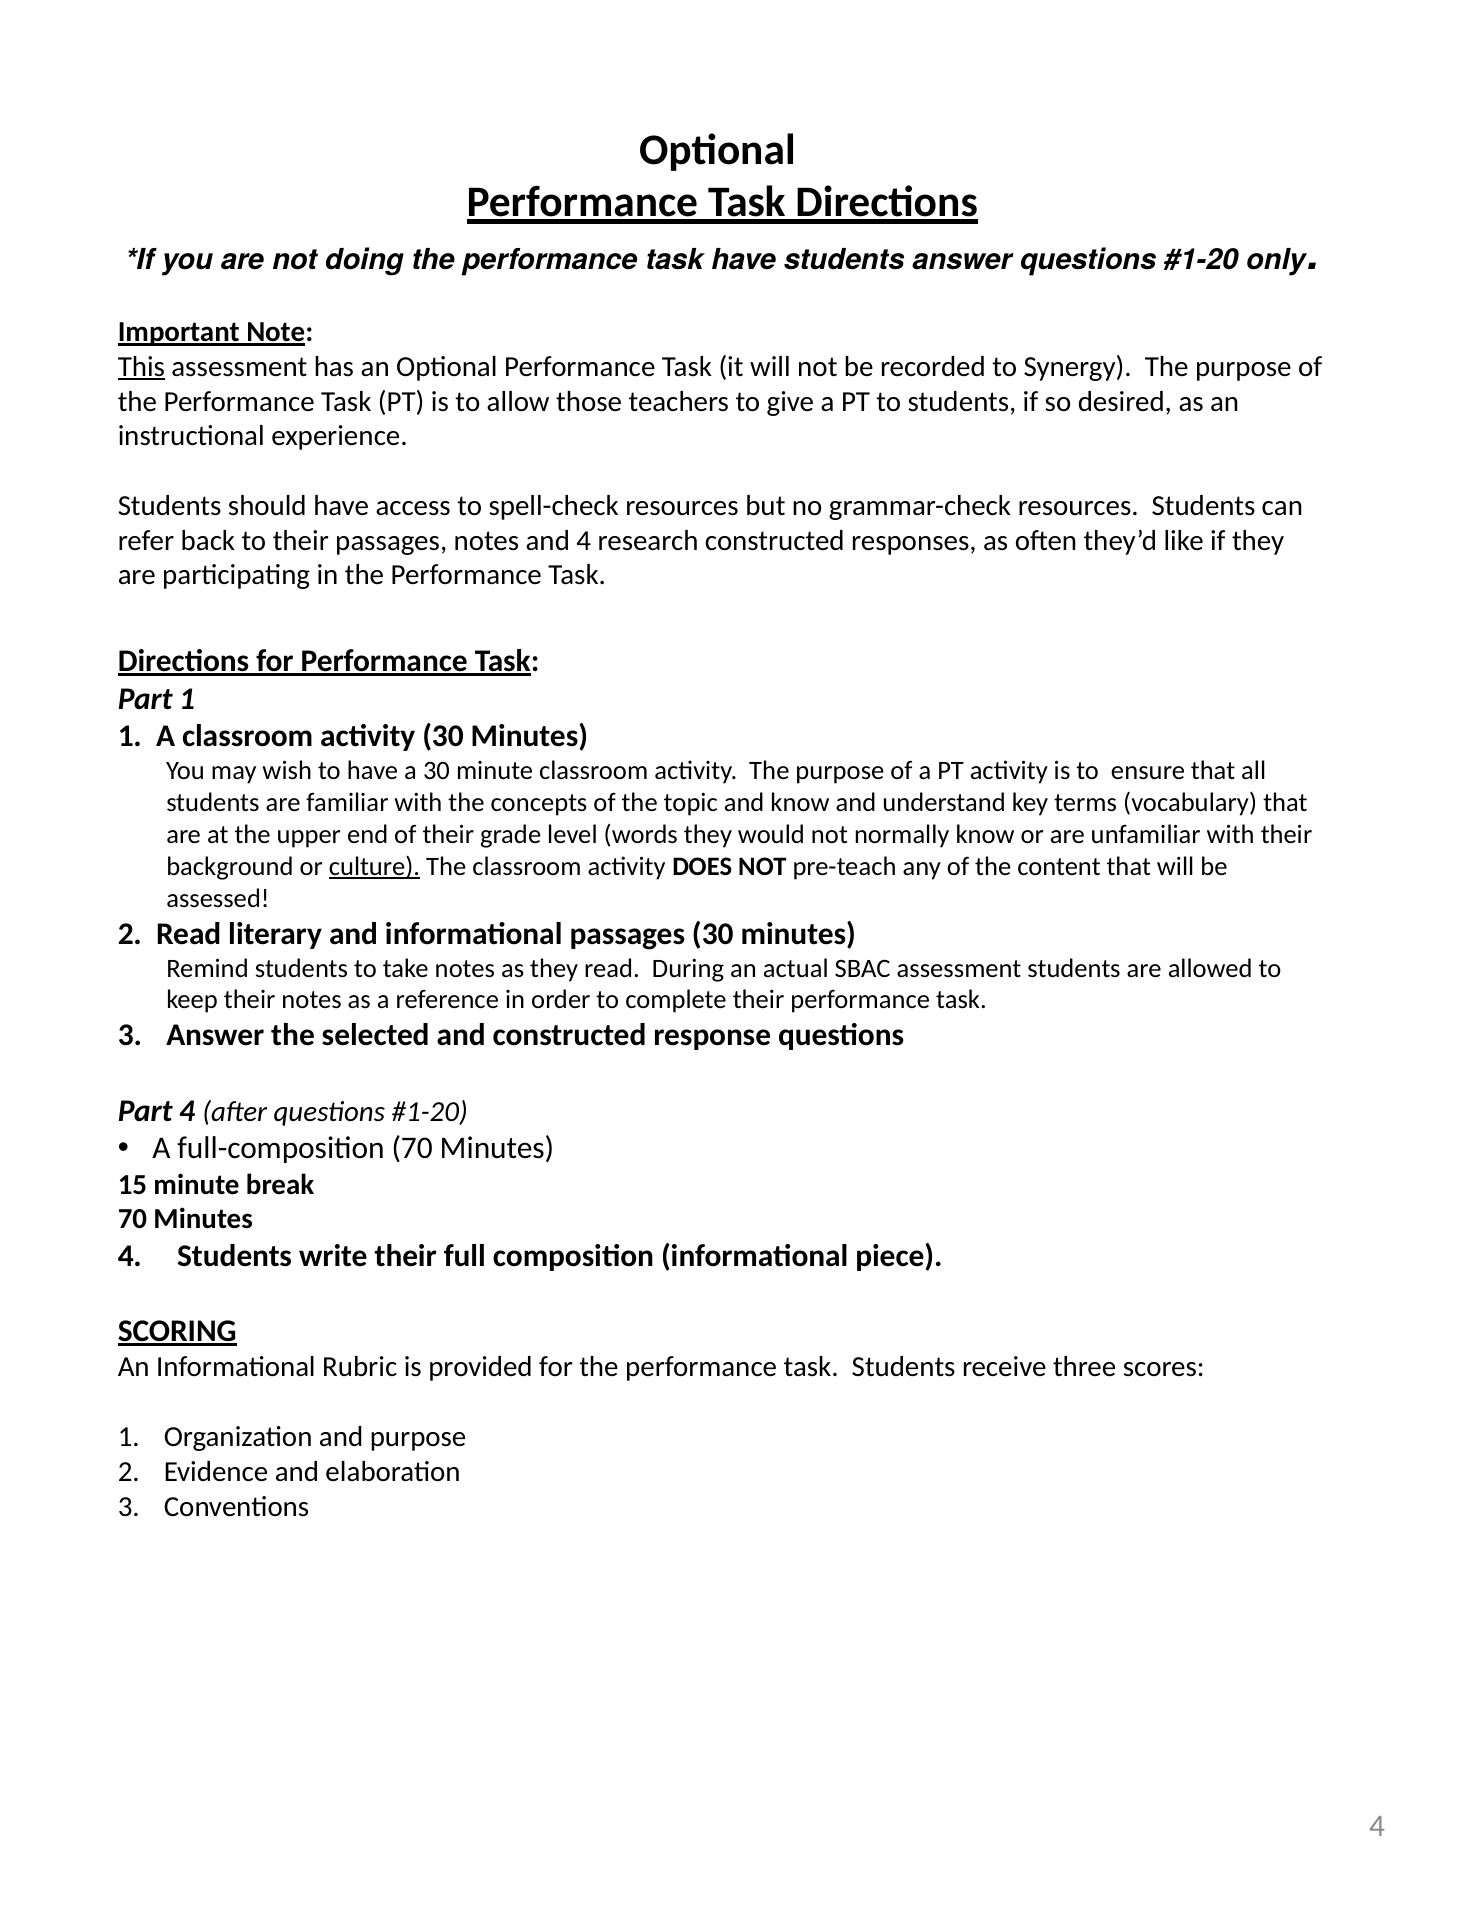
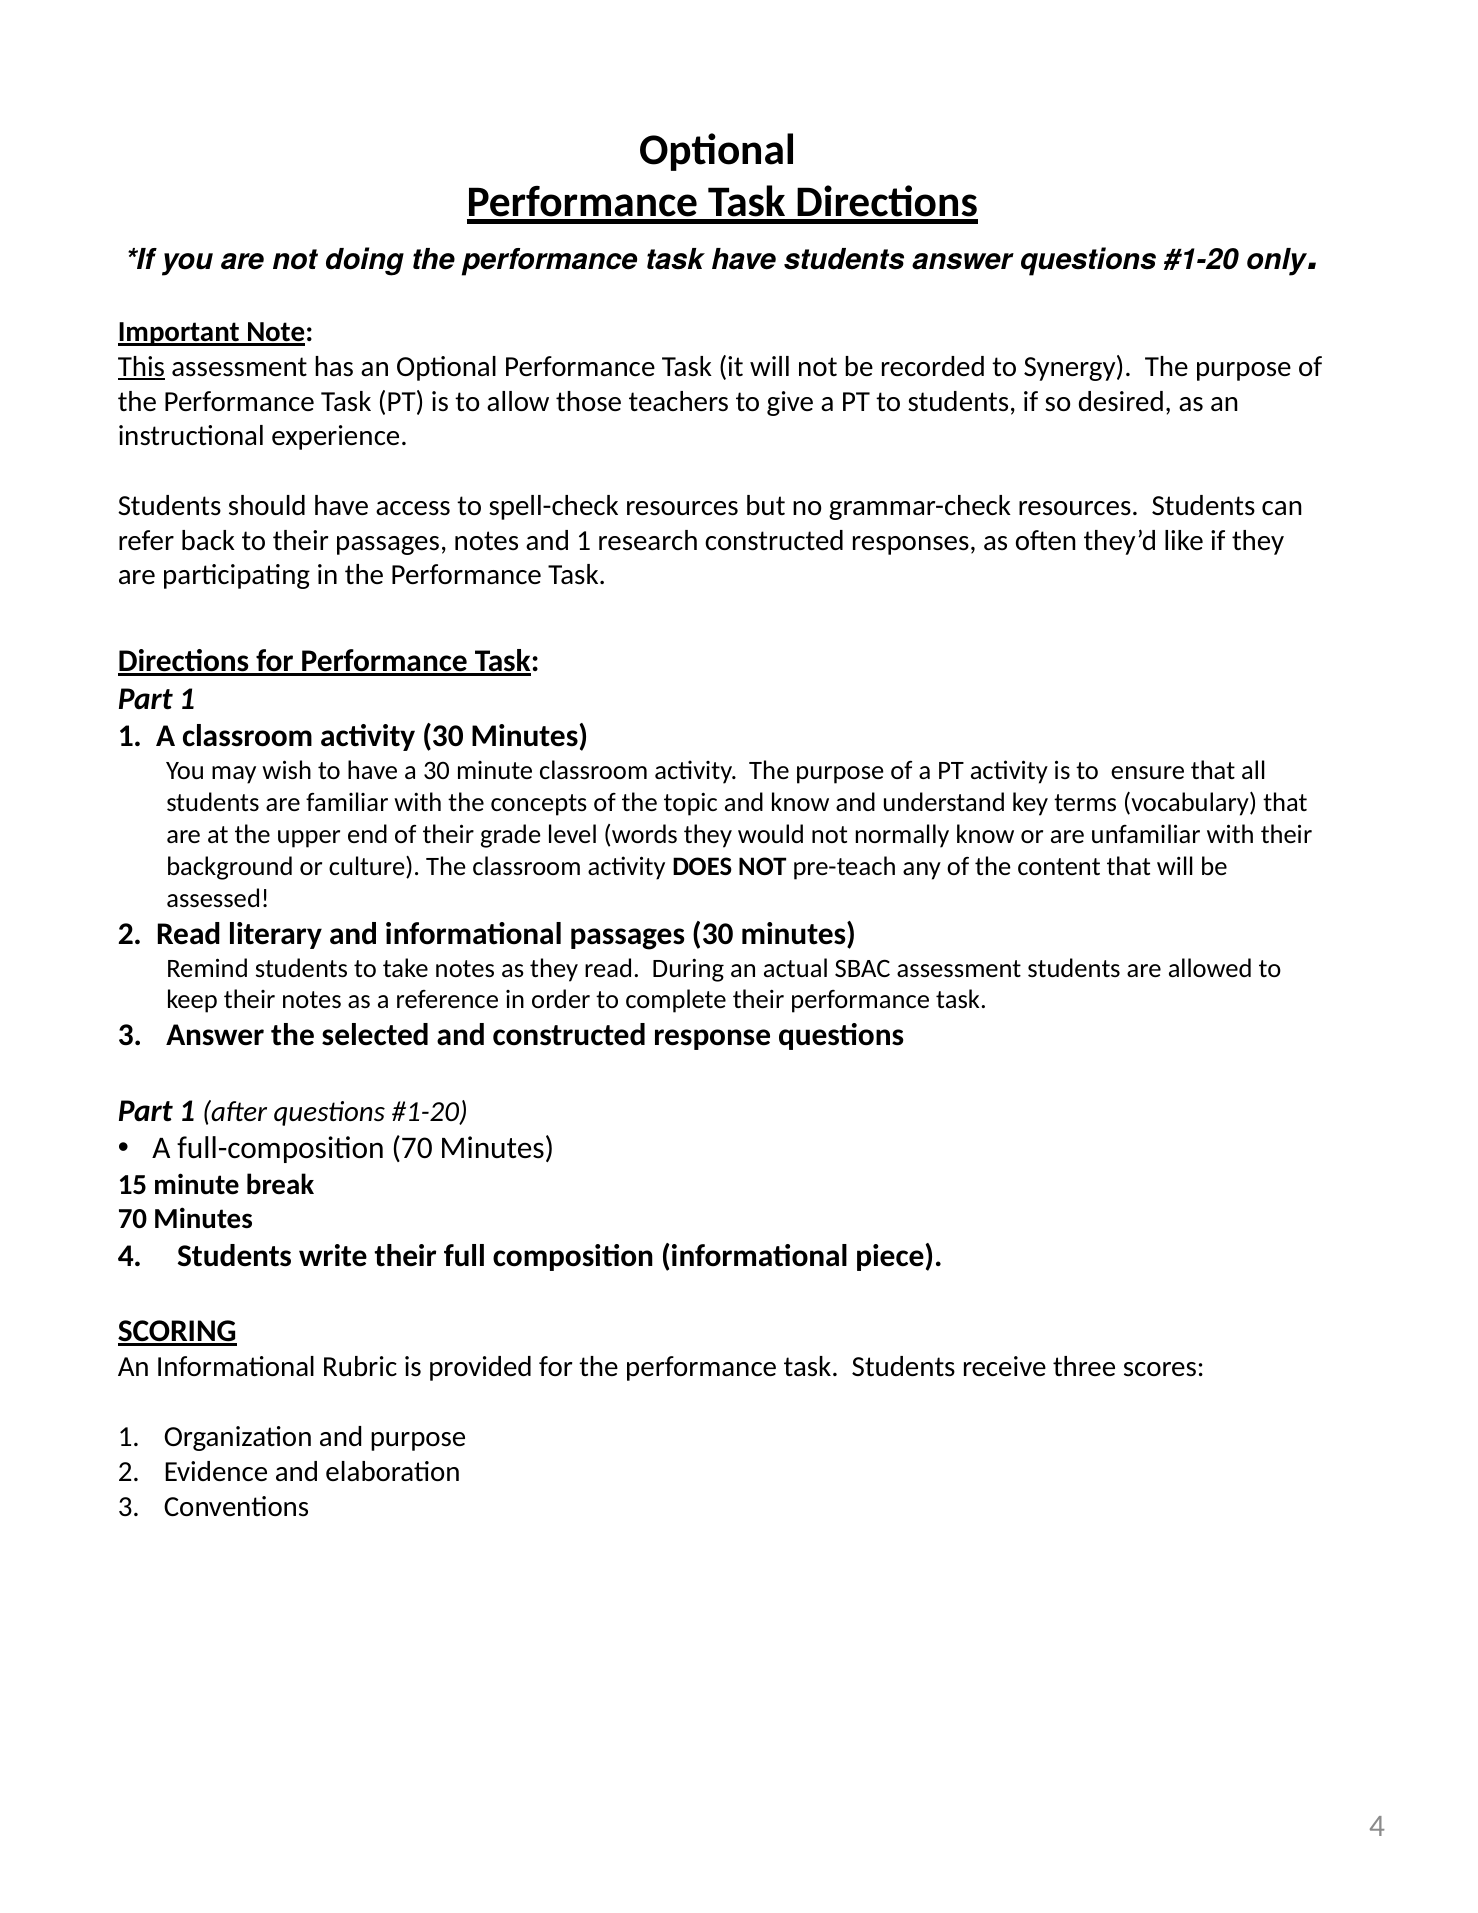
and 4: 4 -> 1
culture underline: present -> none
4 at (187, 1111): 4 -> 1
